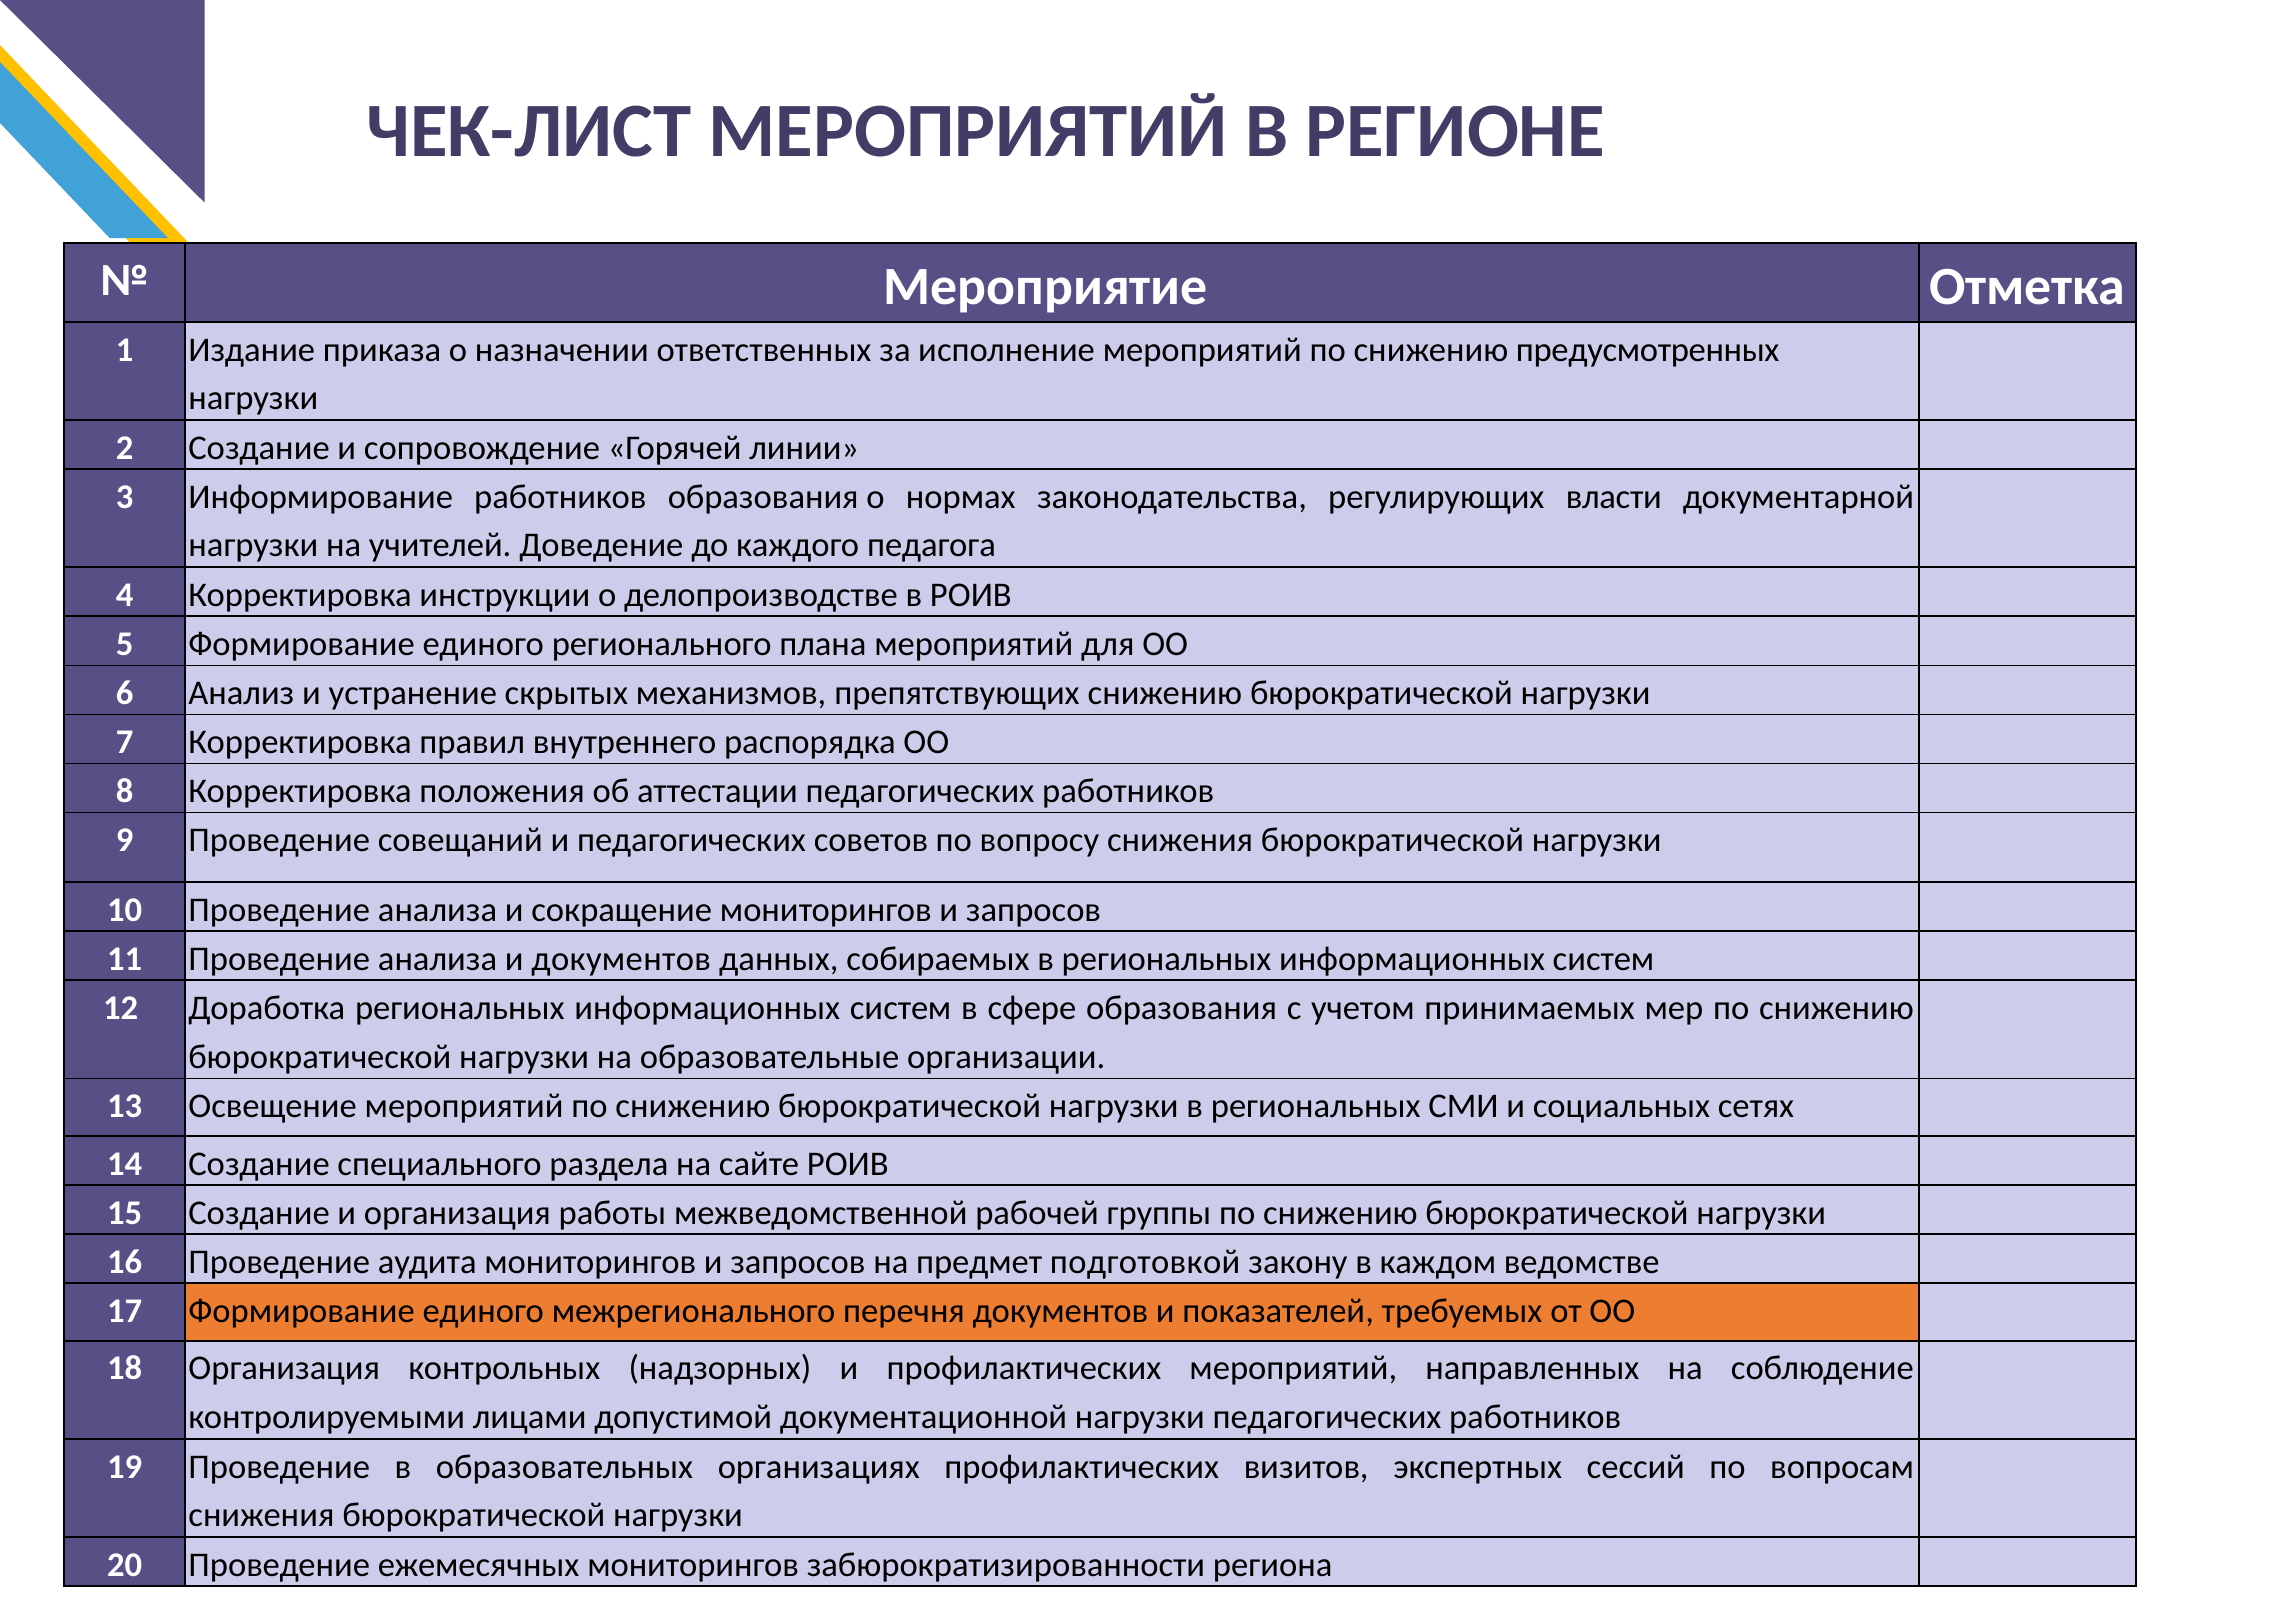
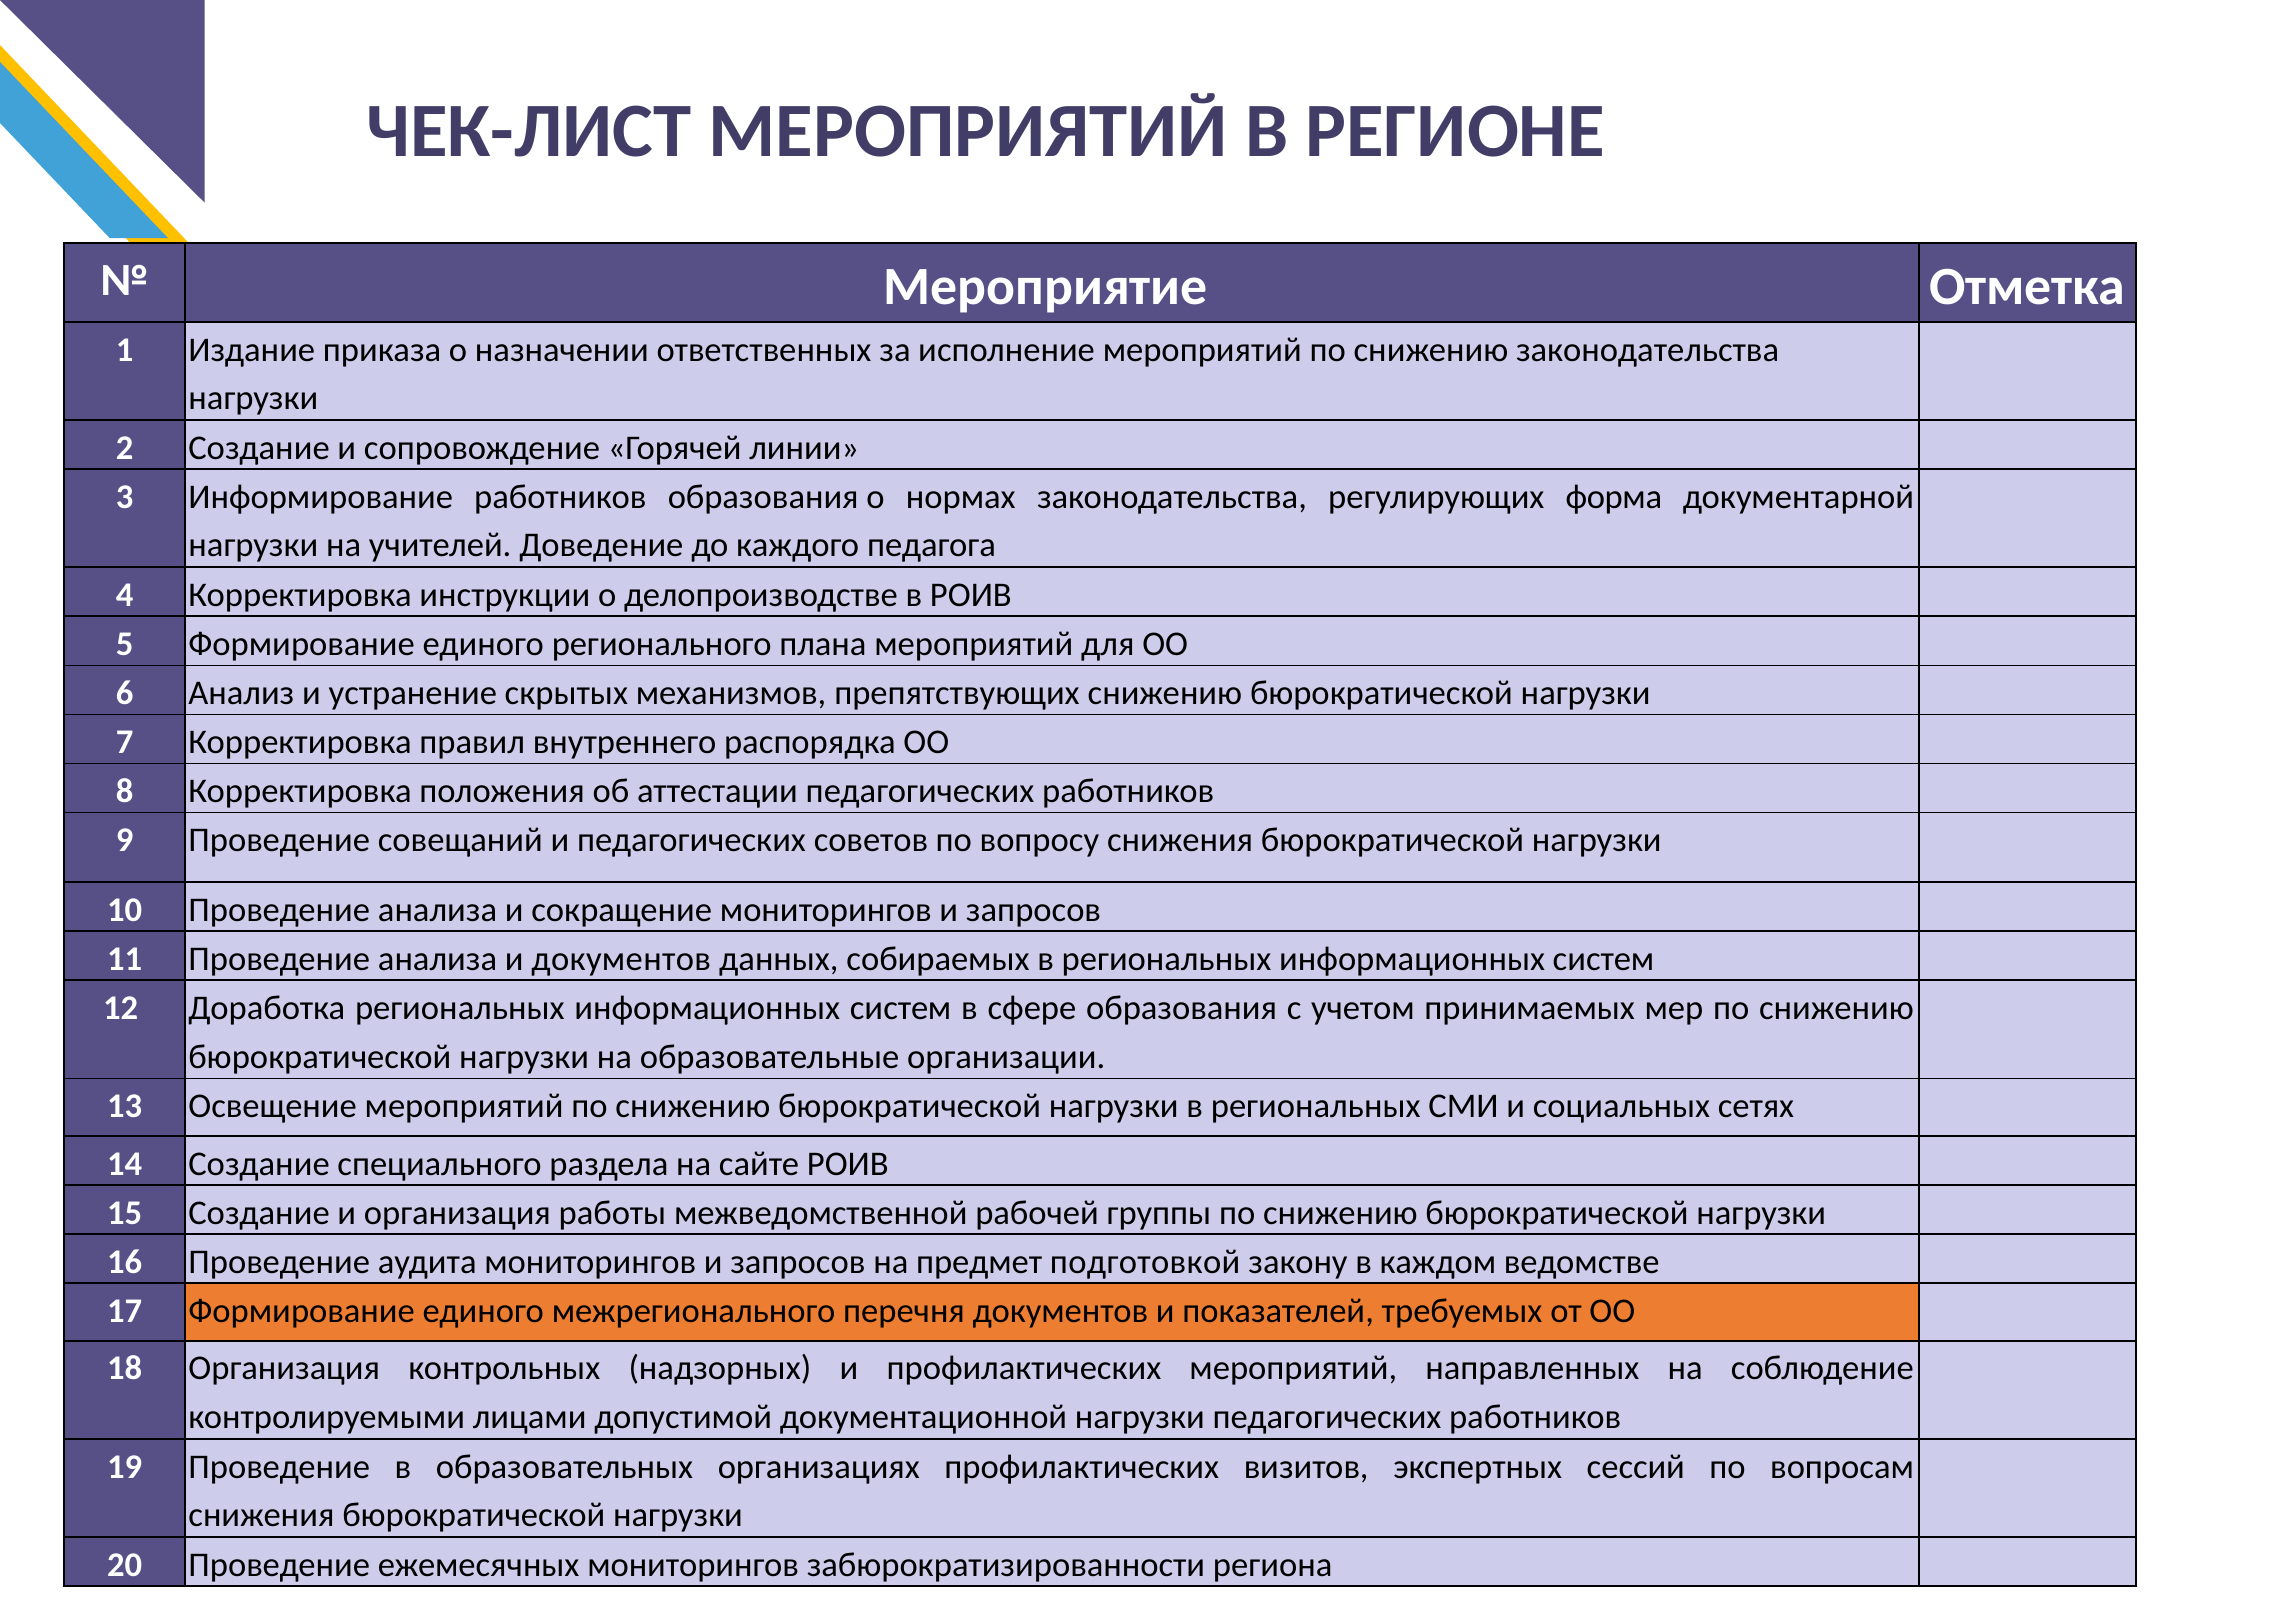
снижению предусмотренных: предусмотренных -> законодательства
власти: власти -> форма
